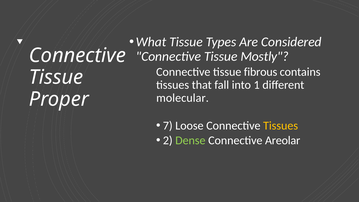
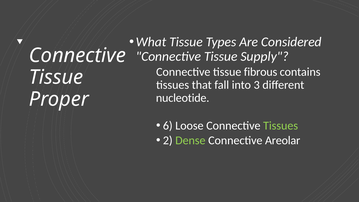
Mostly: Mostly -> Supply
1: 1 -> 3
molecular: molecular -> nucleotide
7: 7 -> 6
Tissues at (281, 126) colour: yellow -> light green
